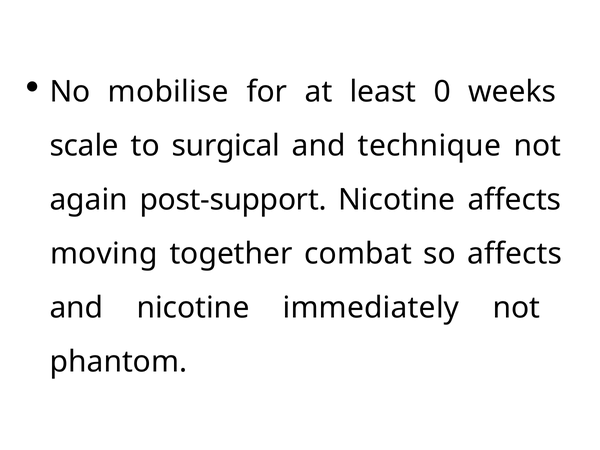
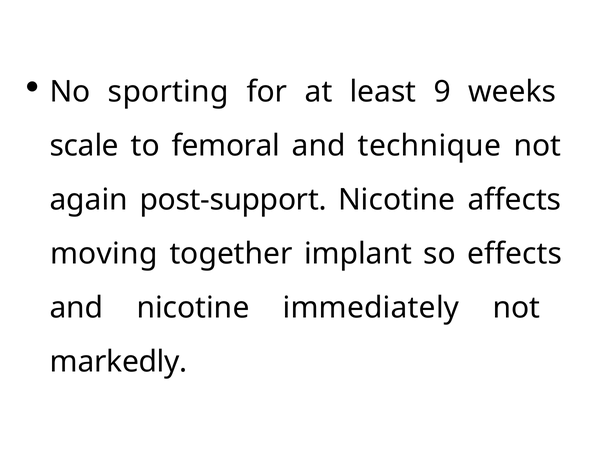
mobilise: mobilise -> sporting
0: 0 -> 9
surgical: surgical -> femoral
combat: combat -> implant
so affects: affects -> effects
phantom: phantom -> markedly
